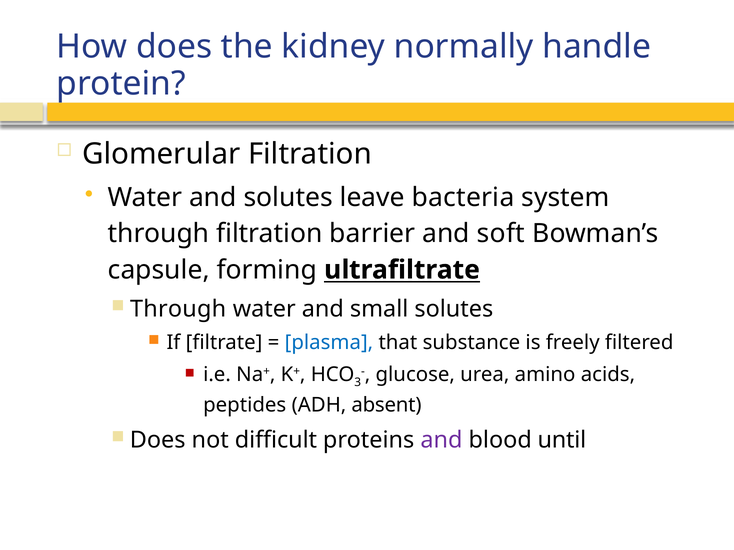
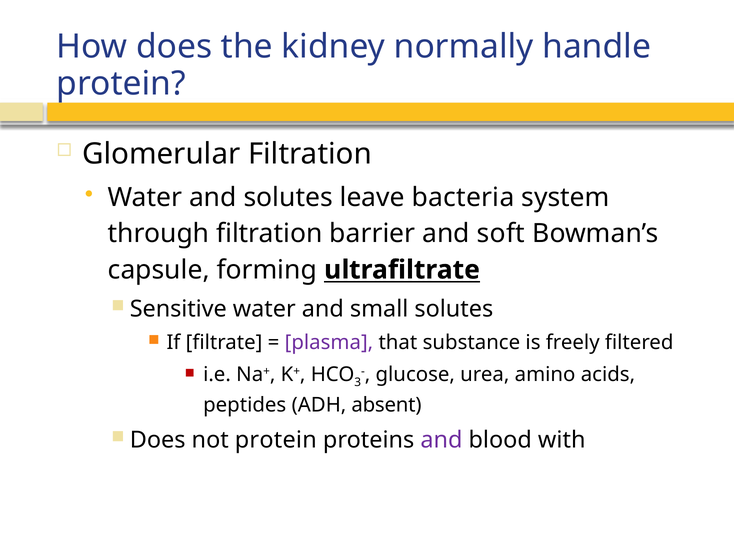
Through at (178, 309): Through -> Sensitive
plasma colour: blue -> purple
not difficult: difficult -> protein
until: until -> with
